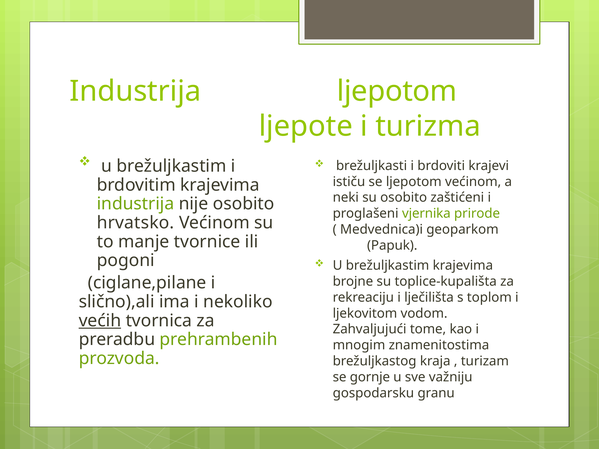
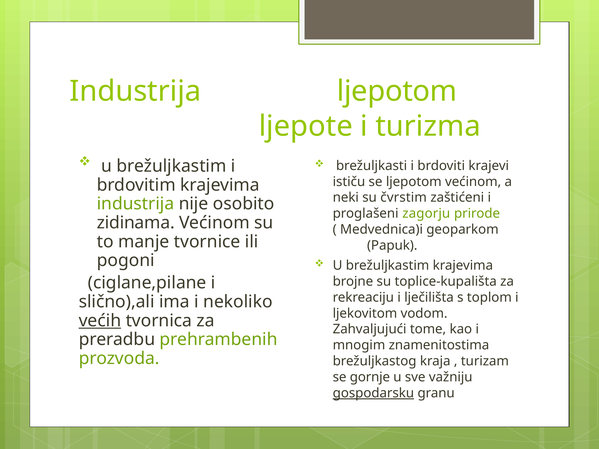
su osobito: osobito -> čvrstim
vjernika: vjernika -> zagorju
hrvatsko: hrvatsko -> zidinama
gospodarsku underline: none -> present
